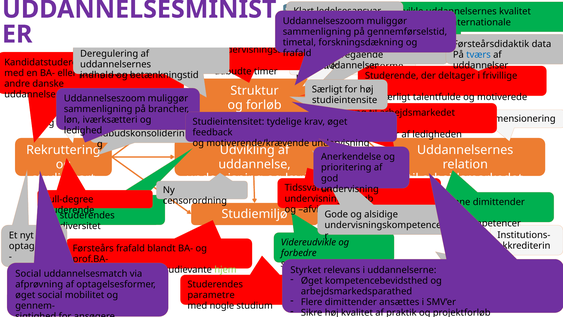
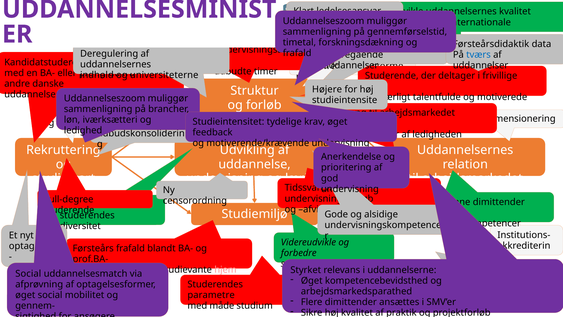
betænkningstid: betænkningstid -> universiteterne
Særligt at (327, 89): Særligt -> Højere
hjem colour: light green -> pink
nogle: nogle -> måde
